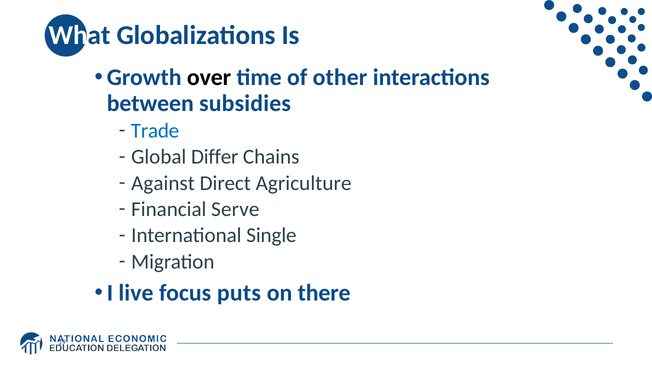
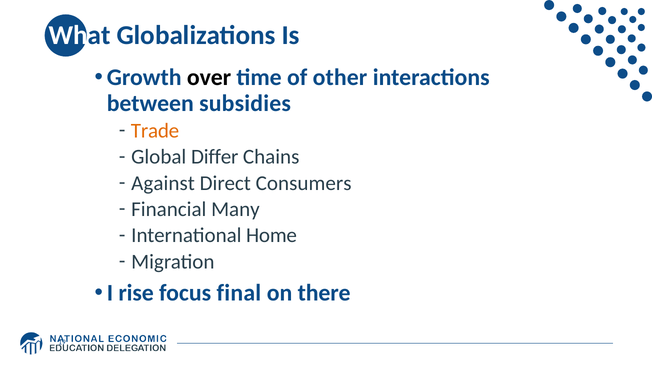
Trade colour: blue -> orange
Agriculture: Agriculture -> Consumers
Serve: Serve -> Many
Single: Single -> Home
live: live -> rise
puts: puts -> final
